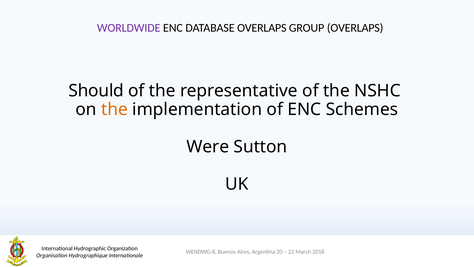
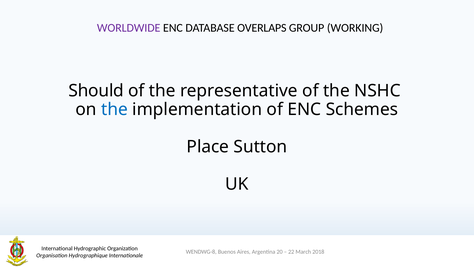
GROUP OVERLAPS: OVERLAPS -> WORKING
the at (115, 109) colour: orange -> blue
Were: Were -> Place
